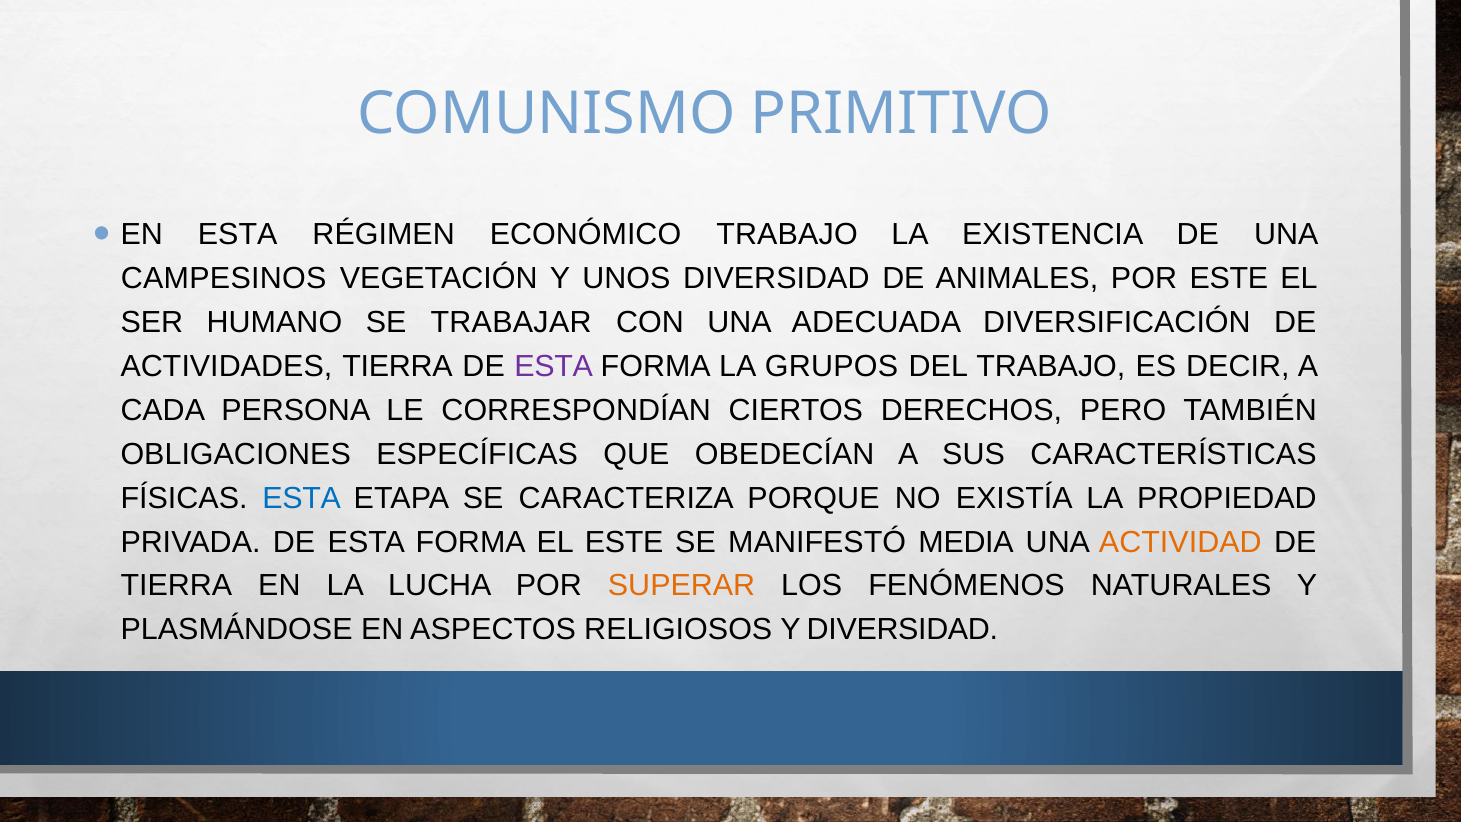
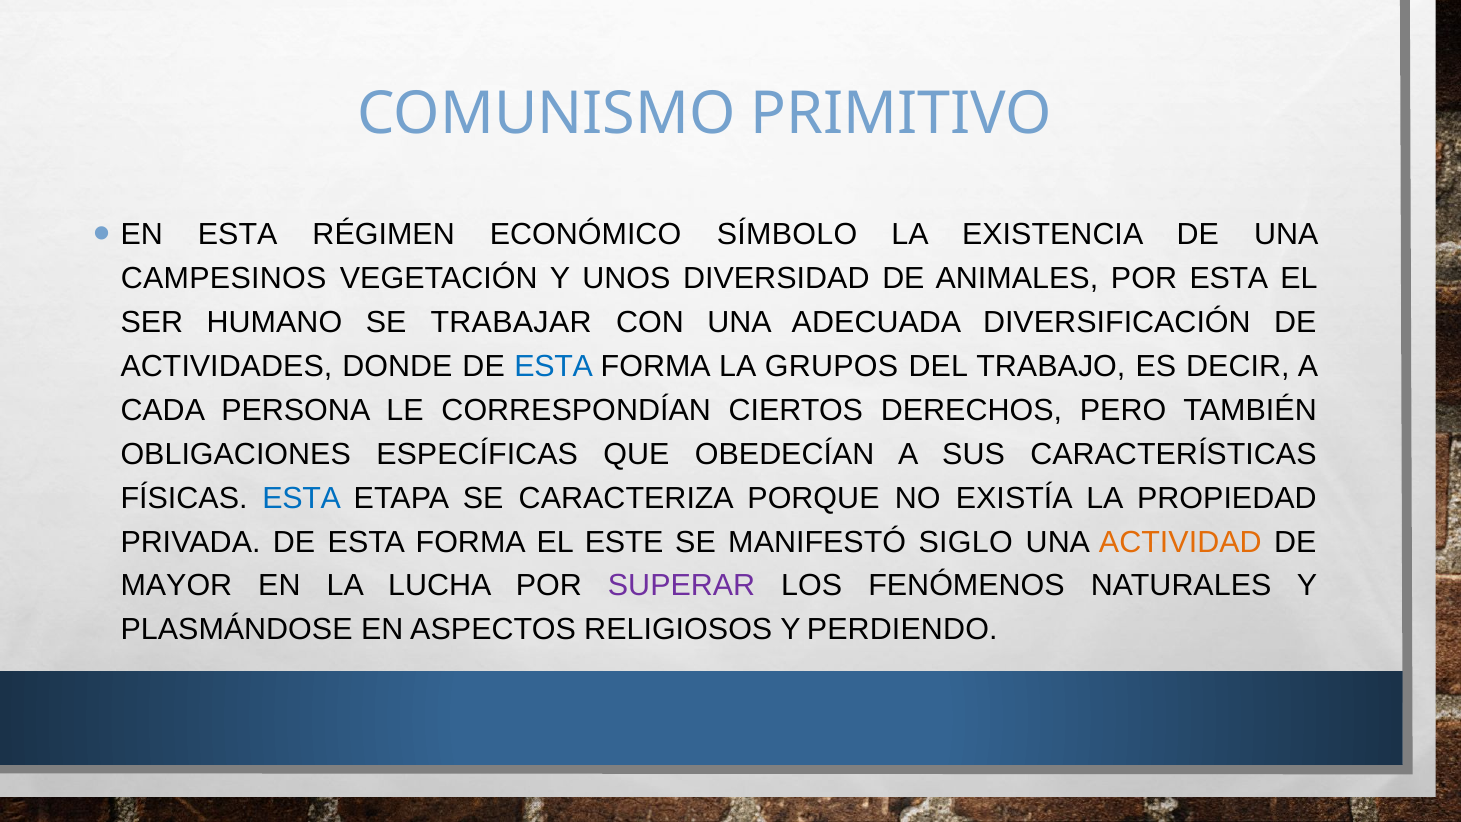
ECONÓMICO TRABAJO: TRABAJO -> SÍMBOLO
POR ESTE: ESTE -> ESTA
ACTIVIDADES TIERRA: TIERRA -> DONDE
ESTA at (554, 366) colour: purple -> blue
MEDIA: MEDIA -> SIGLO
TIERRA at (176, 586): TIERRA -> MAYOR
SUPERAR colour: orange -> purple
Y DIVERSIDAD: DIVERSIDAD -> PERDIENDO
